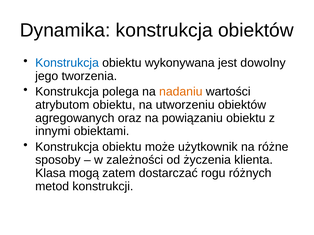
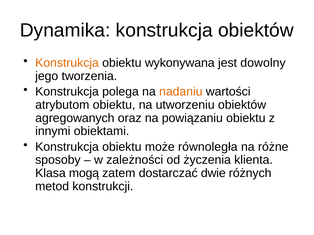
Konstrukcja at (67, 63) colour: blue -> orange
użytkownik: użytkownik -> równoległa
rogu: rogu -> dwie
